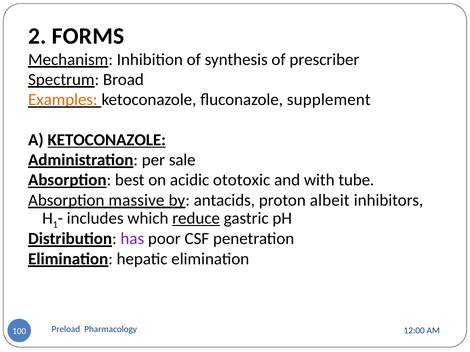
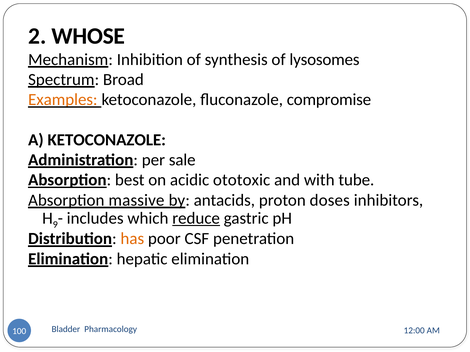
FORMS: FORMS -> WHOSE
prescriber: prescriber -> lysosomes
supplement: supplement -> compromise
KETOCONAZOLE at (107, 140) underline: present -> none
albeit: albeit -> doses
1: 1 -> 9
has colour: purple -> orange
Preload: Preload -> Bladder
